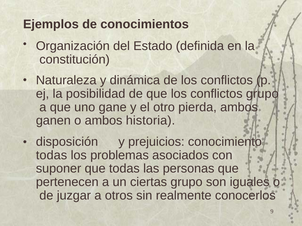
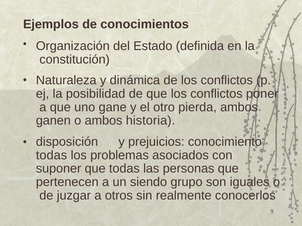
conflictos grupo: grupo -> poner
ciertas: ciertas -> siendo
